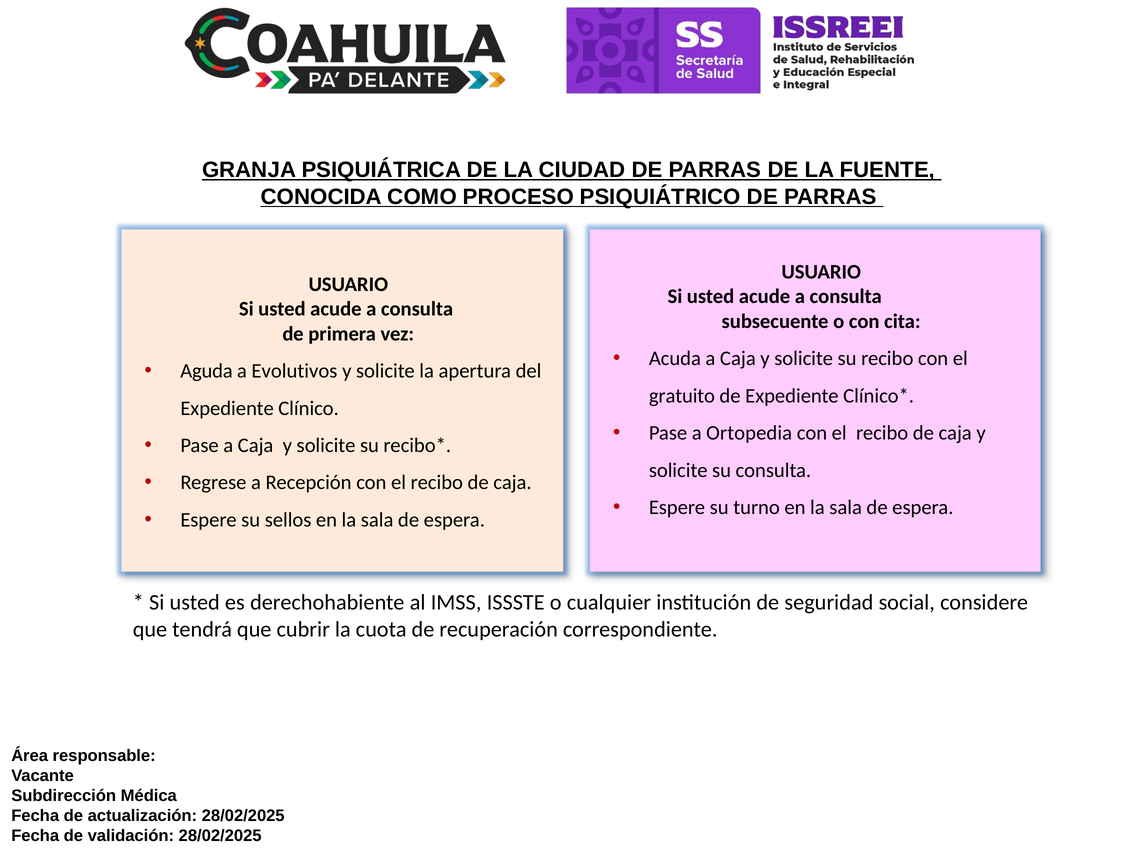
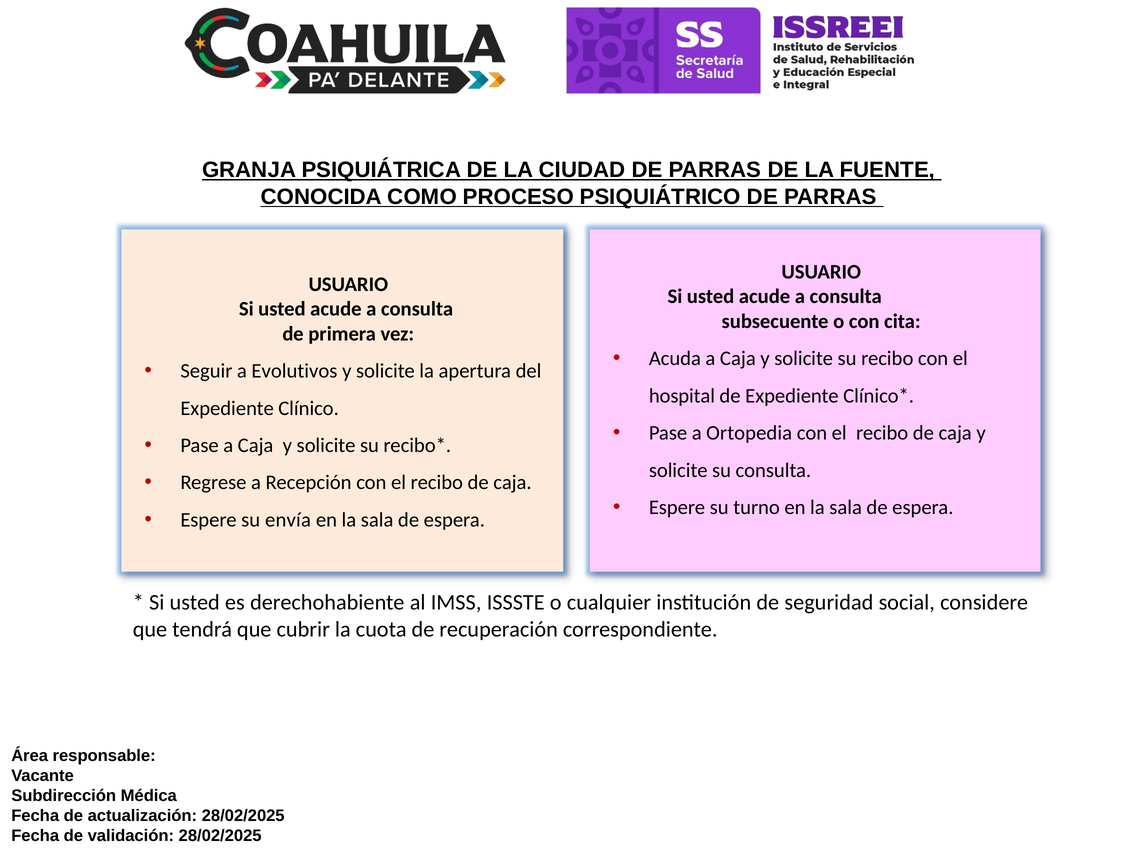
Aguda: Aguda -> Seguir
gratuito: gratuito -> hospital
sellos: sellos -> envía
